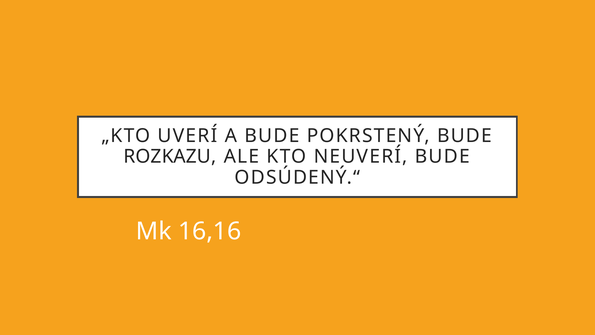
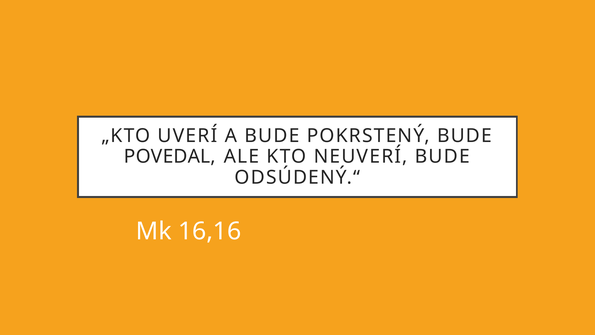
ROZKAZU: ROZKAZU -> POVEDAL
